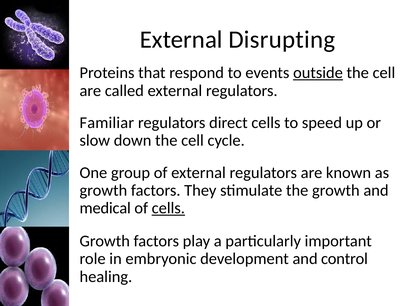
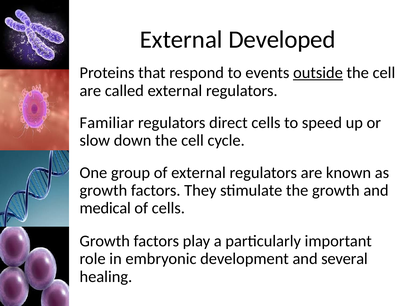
Disrupting: Disrupting -> Developed
cells at (168, 208) underline: present -> none
control: control -> several
